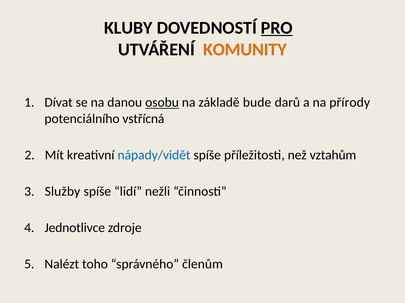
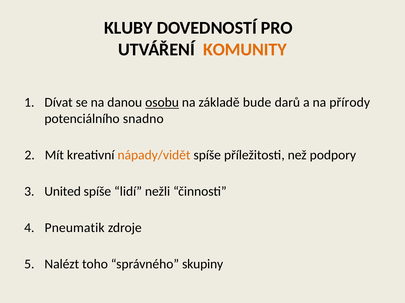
PRO underline: present -> none
vstřícná: vstřícná -> snadno
nápady/vidět colour: blue -> orange
vztahům: vztahům -> podpory
Služby: Služby -> United
Jednotlivce: Jednotlivce -> Pneumatik
členům: členům -> skupiny
